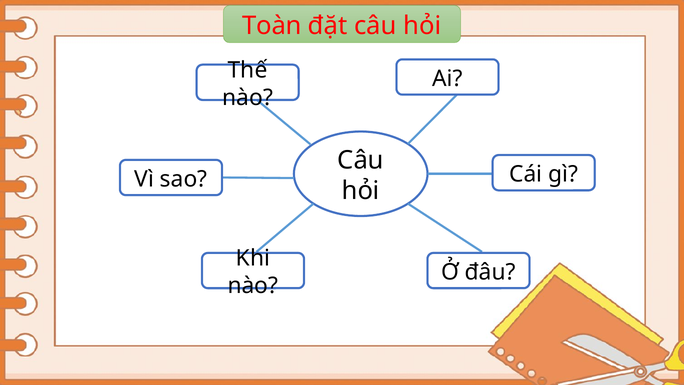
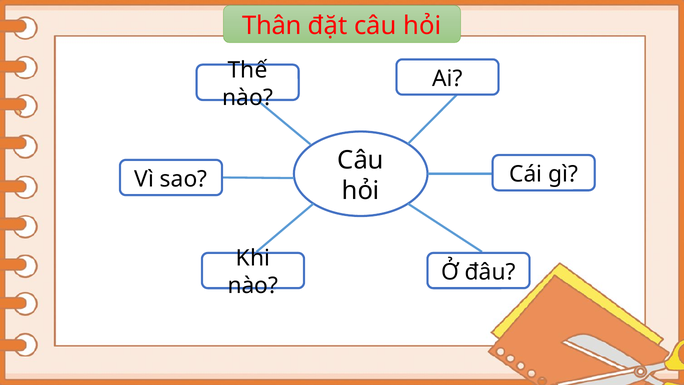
Toàn: Toàn -> Thân
